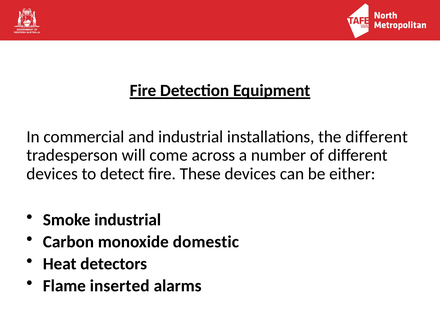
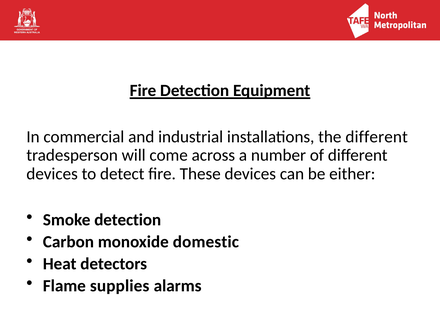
Smoke industrial: industrial -> detection
inserted: inserted -> supplies
